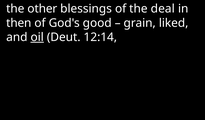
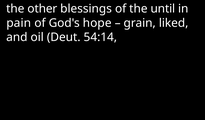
deal: deal -> until
then: then -> pain
good: good -> hope
oil underline: present -> none
12:14: 12:14 -> 54:14
